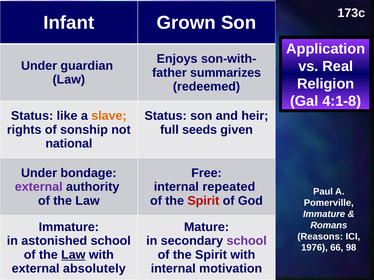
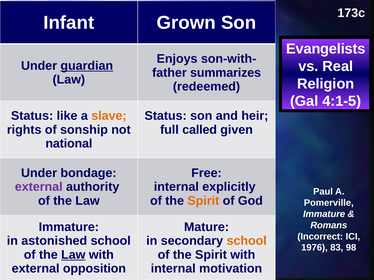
Application: Application -> Evangelists
guardian underline: none -> present
4:1-8: 4:1-8 -> 4:1-5
seeds: seeds -> called
repeated: repeated -> explicitly
Spirit at (203, 201) colour: red -> orange
Reasons: Reasons -> Incorrect
school at (247, 241) colour: purple -> orange
66: 66 -> 83
absolutely: absolutely -> opposition
